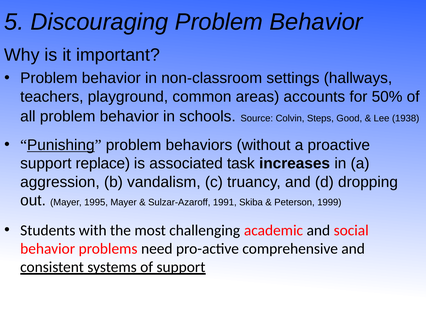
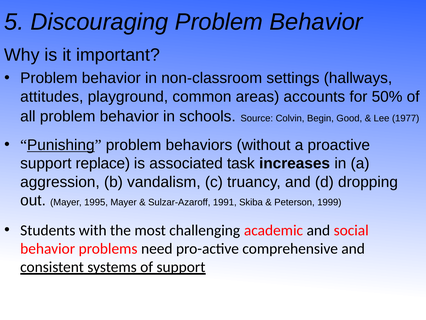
teachers: teachers -> attitudes
Steps: Steps -> Begin
1938: 1938 -> 1977
